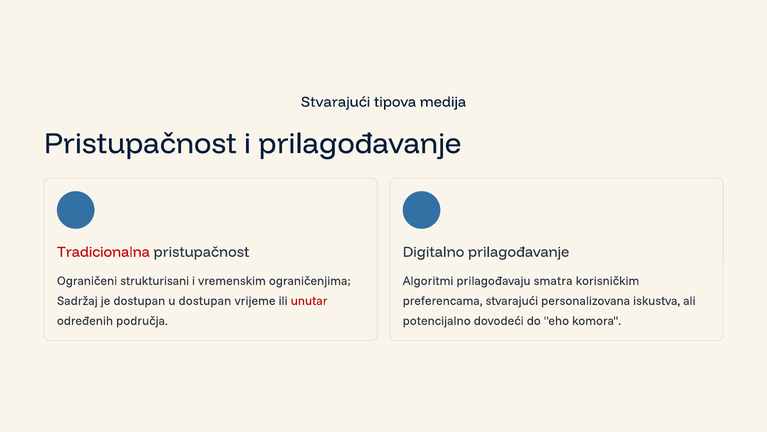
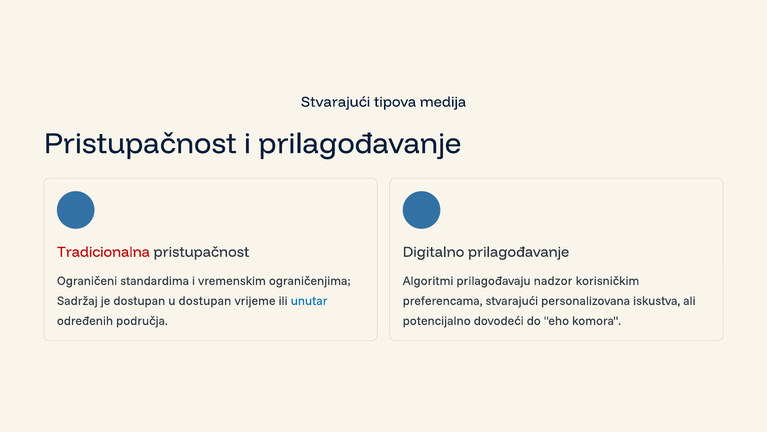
strukturisani: strukturisani -> standardima
smatra: smatra -> nadzor
unutar colour: red -> blue
